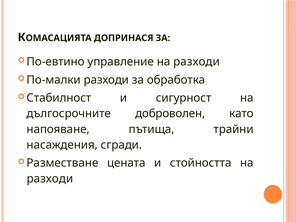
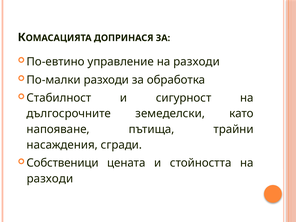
доброволен: доброволен -> земеделски
Разместване: Разместване -> Собственици
